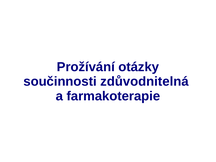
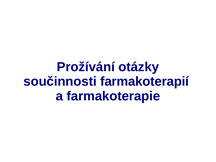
zdůvodnitelná: zdůvodnitelná -> farmakoterapií
